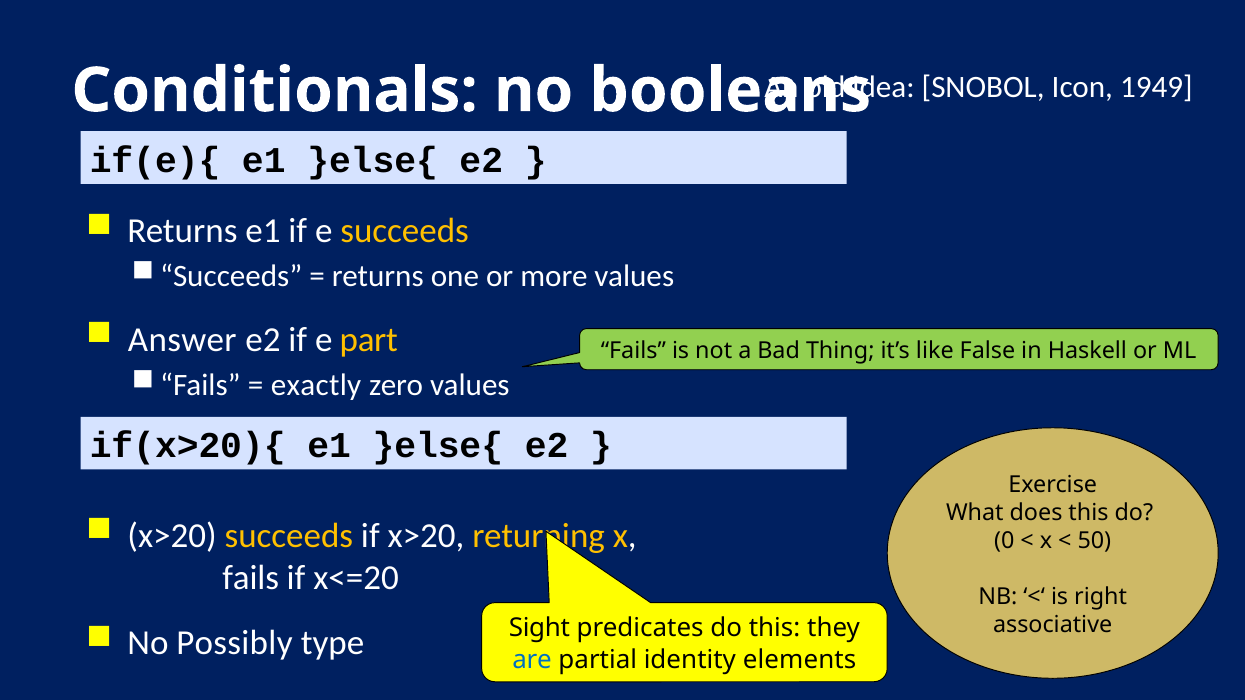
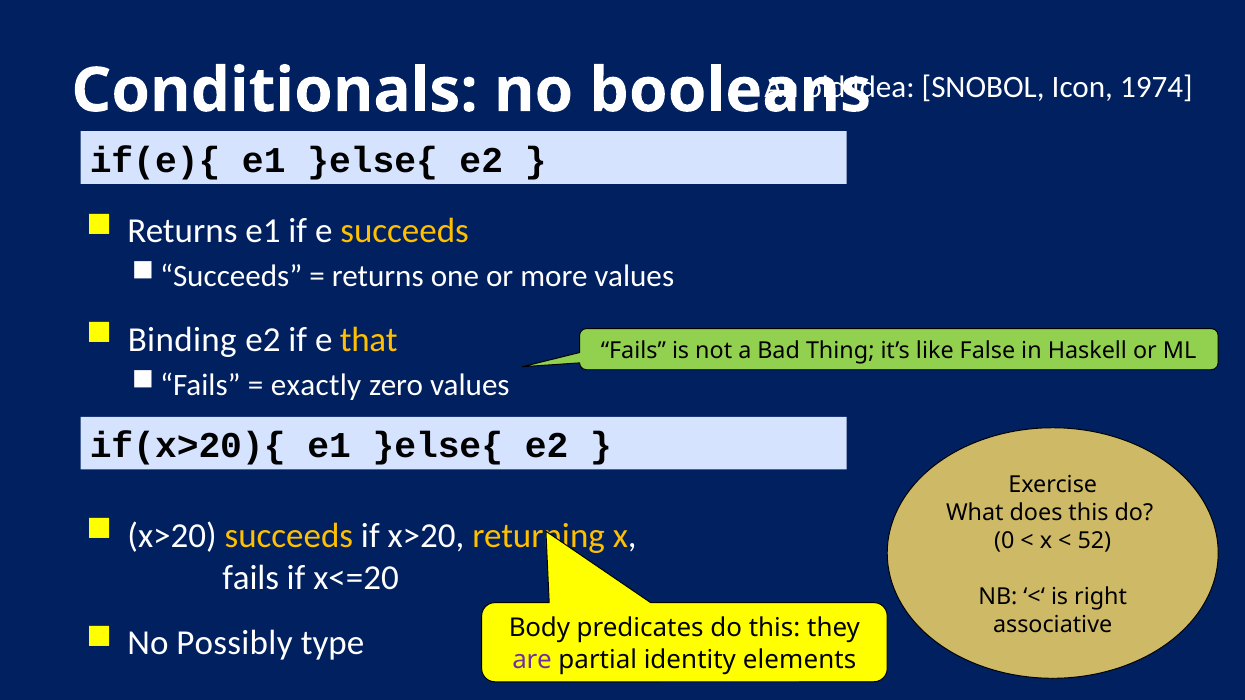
1949: 1949 -> 1974
Answer: Answer -> Binding
part: part -> that
50: 50 -> 52
Sight: Sight -> Body
are colour: blue -> purple
